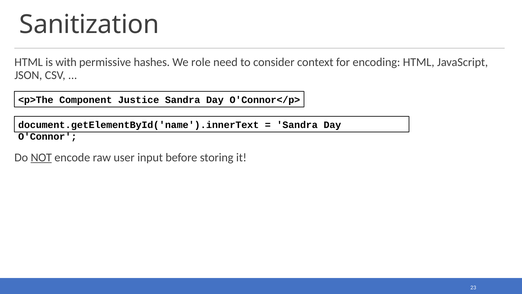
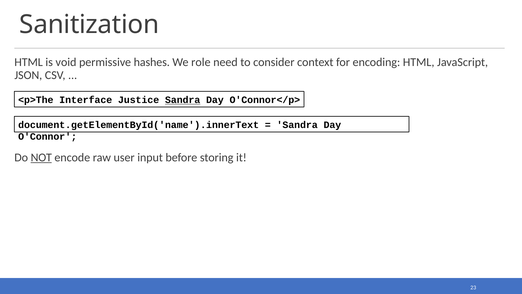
with: with -> void
Component: Component -> Interface
Sandra at (183, 100) underline: none -> present
